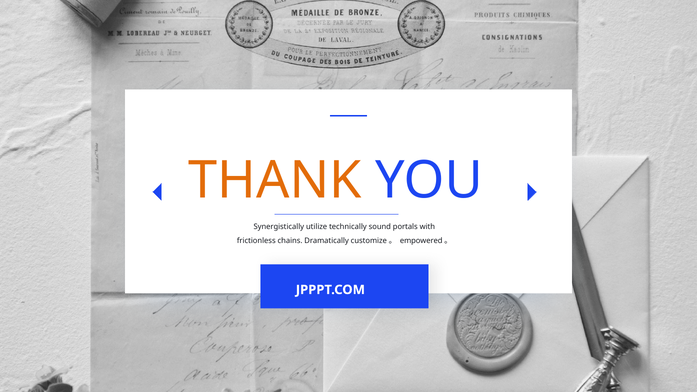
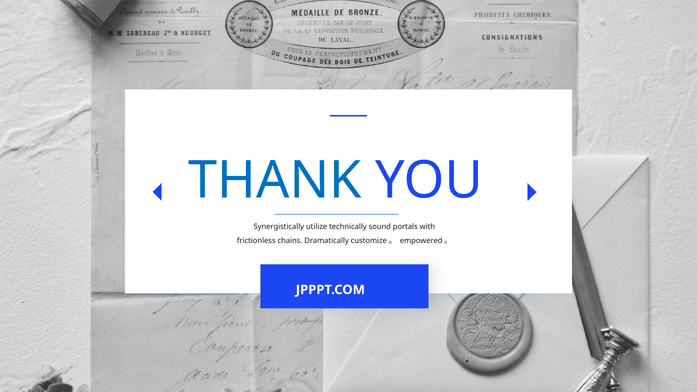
THANK colour: orange -> blue
